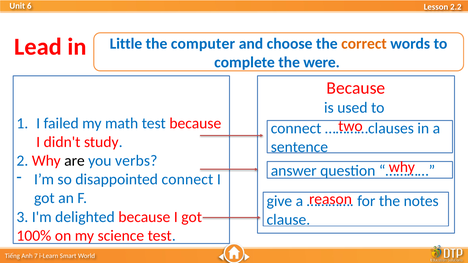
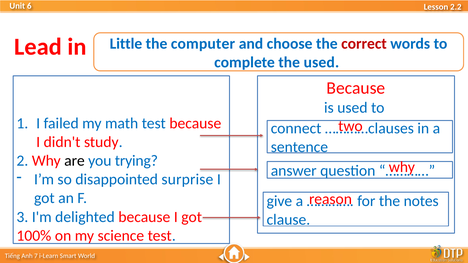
correct colour: orange -> red
the were: were -> used
verbs: verbs -> trying
disappointed connect: connect -> surprise
